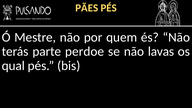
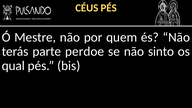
PÃES: PÃES -> CÉUS
lavas: lavas -> sinto
